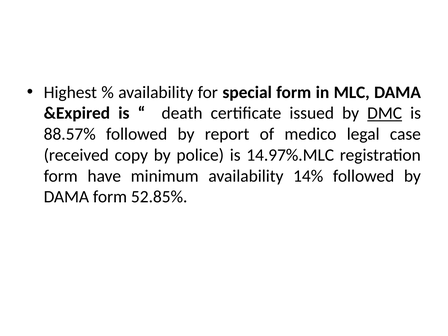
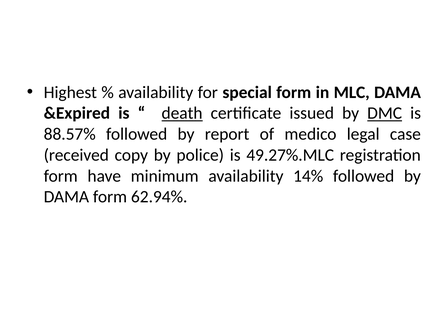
death underline: none -> present
14.97%.MLC: 14.97%.MLC -> 49.27%.MLC
52.85%: 52.85% -> 62.94%
